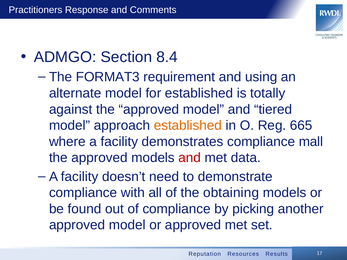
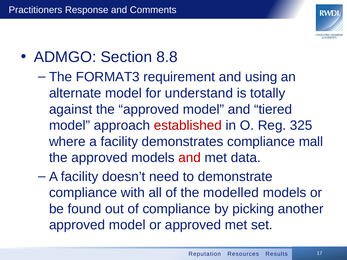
8.4: 8.4 -> 8.8
for established: established -> understand
established at (188, 126) colour: orange -> red
665: 665 -> 325
obtaining: obtaining -> modelled
